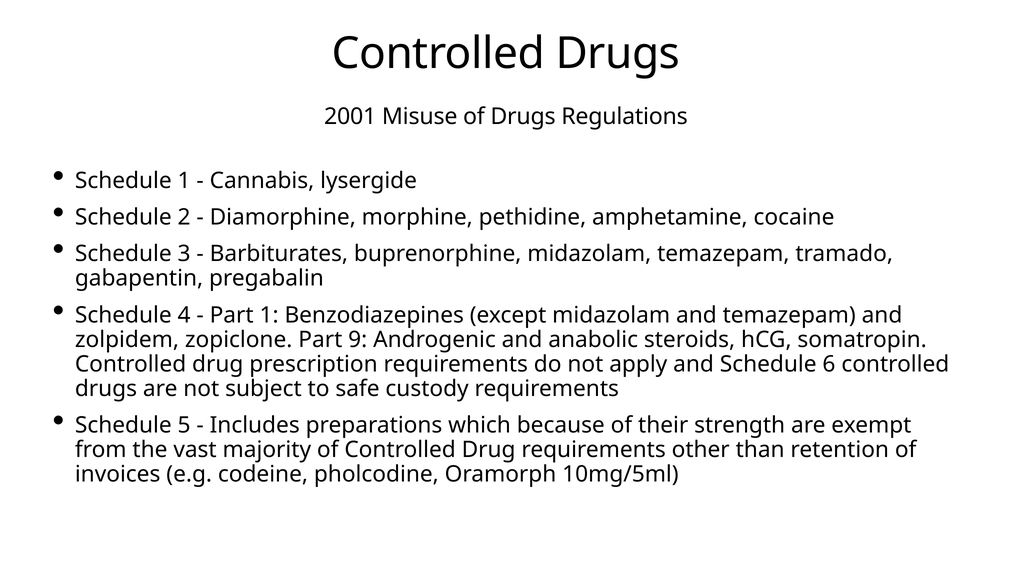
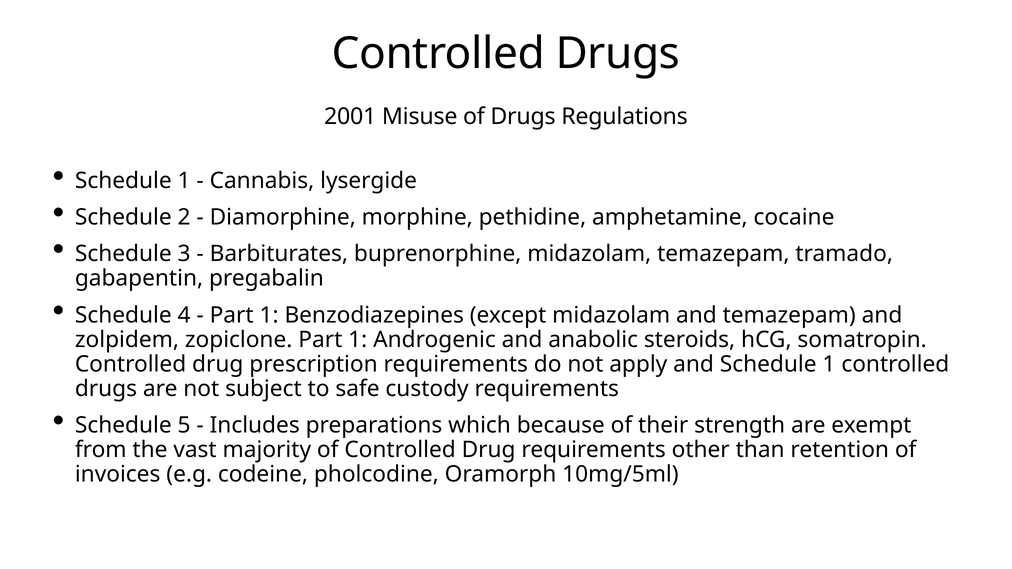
zopiclone Part 9: 9 -> 1
and Schedule 6: 6 -> 1
